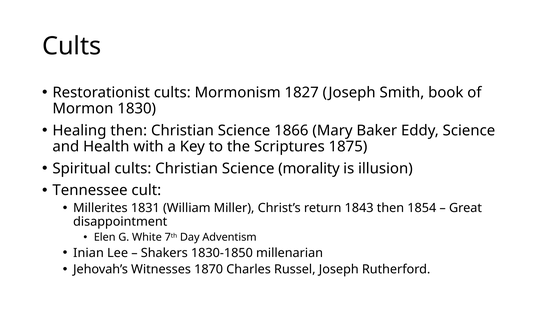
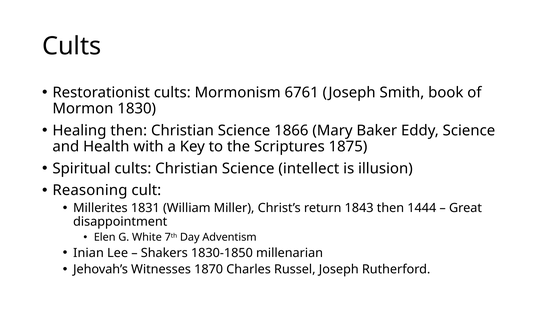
1827: 1827 -> 6761
morality: morality -> intellect
Tennessee: Tennessee -> Reasoning
1854: 1854 -> 1444
